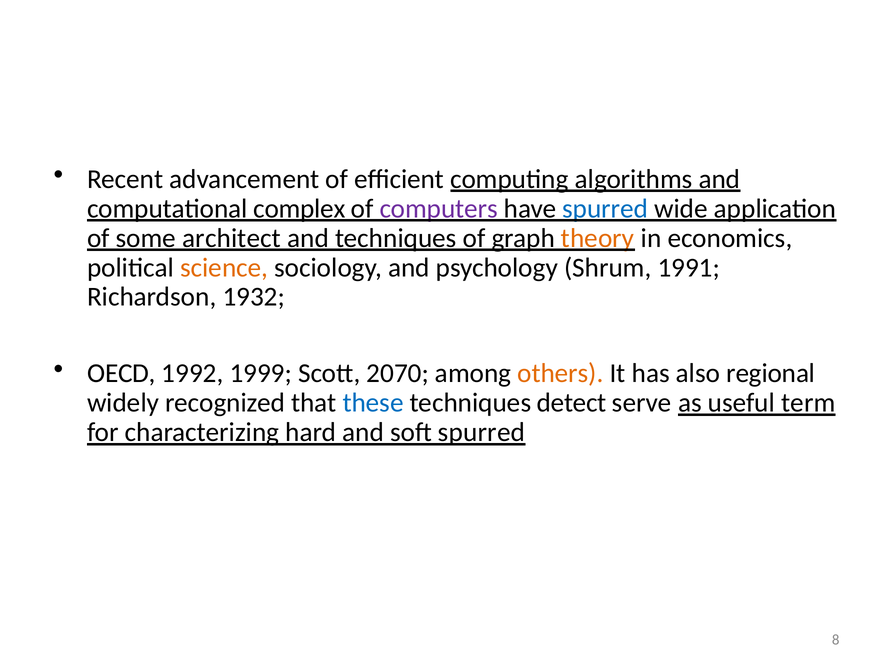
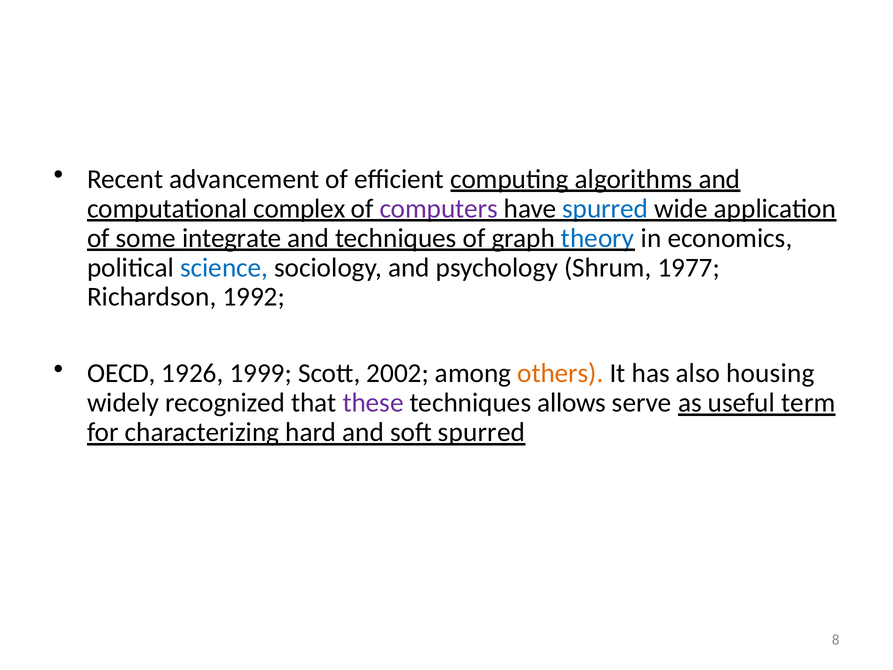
architect: architect -> integrate
theory colour: orange -> blue
science colour: orange -> blue
1991: 1991 -> 1977
1932: 1932 -> 1992
1992: 1992 -> 1926
2070: 2070 -> 2002
regional: regional -> housing
these colour: blue -> purple
detect: detect -> allows
